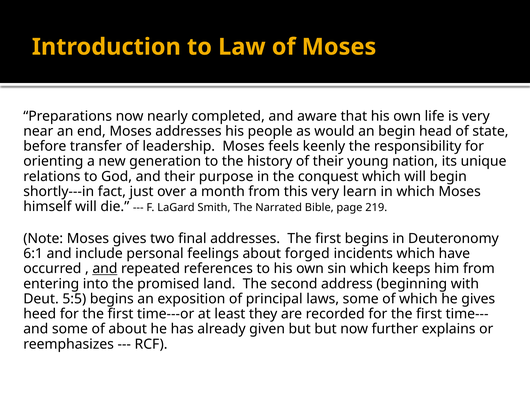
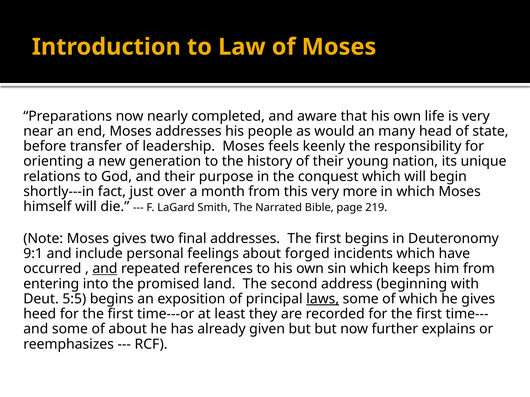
an begin: begin -> many
learn: learn -> more
6:1: 6:1 -> 9:1
laws underline: none -> present
